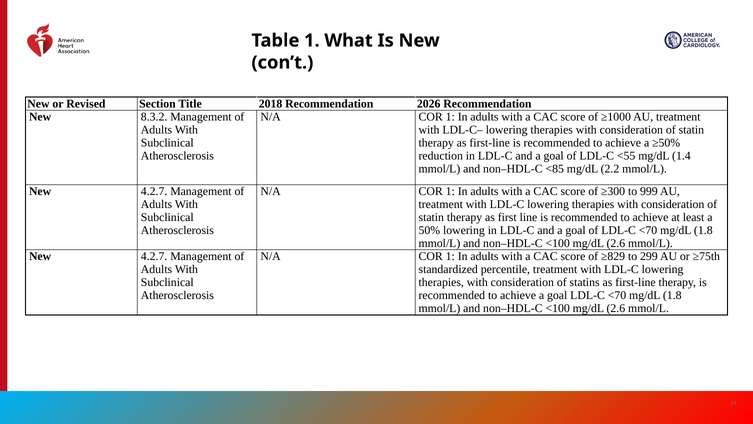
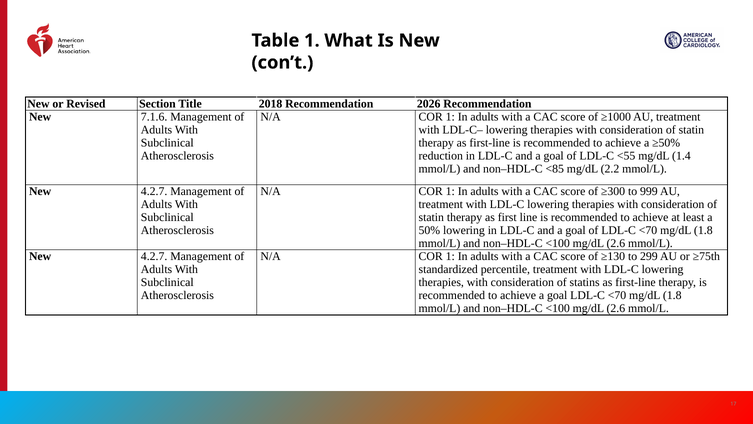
8.3.2: 8.3.2 -> 7.1.6
≥829: ≥829 -> ≥130
